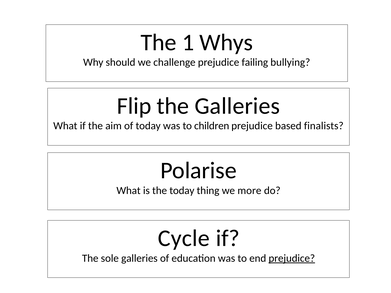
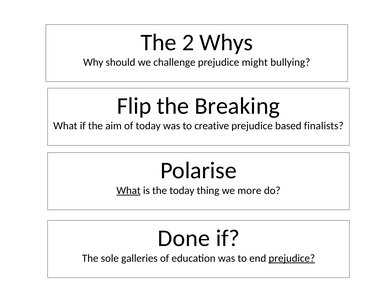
1: 1 -> 2
failing: failing -> might
the Galleries: Galleries -> Breaking
children: children -> creative
What at (129, 191) underline: none -> present
Cycle: Cycle -> Done
